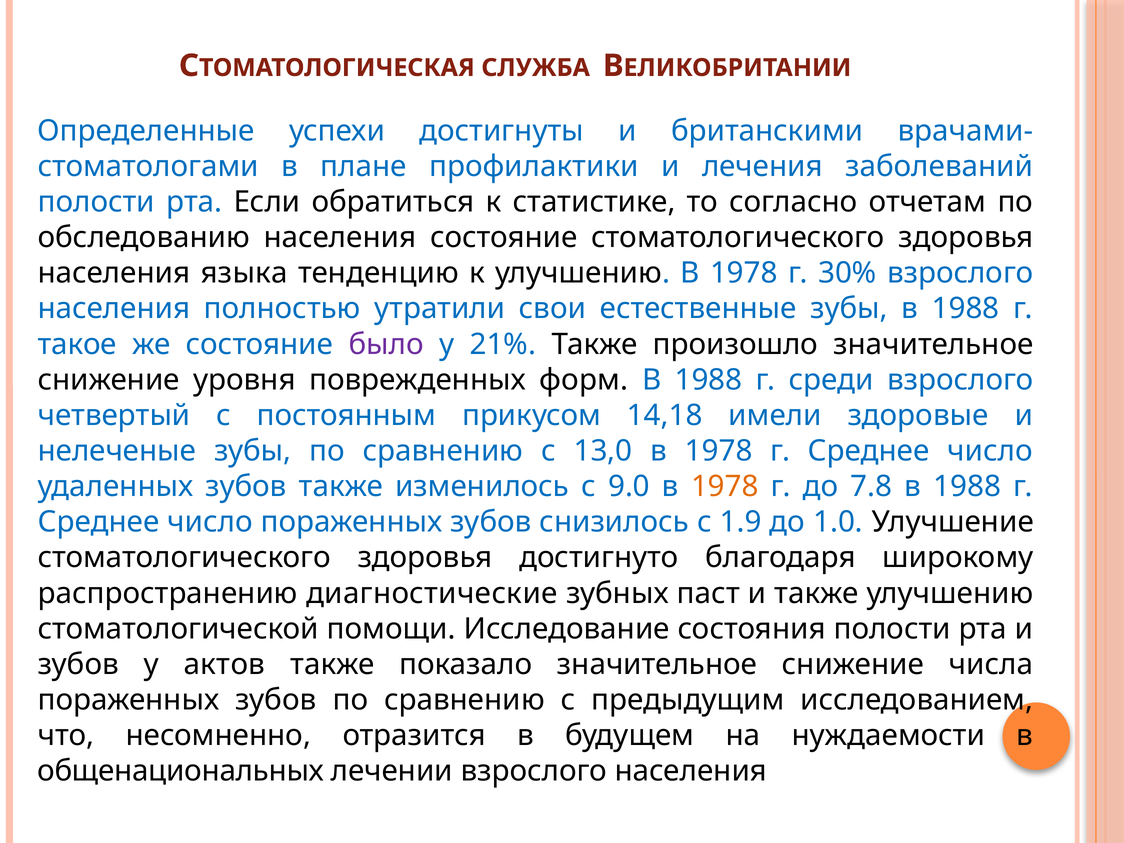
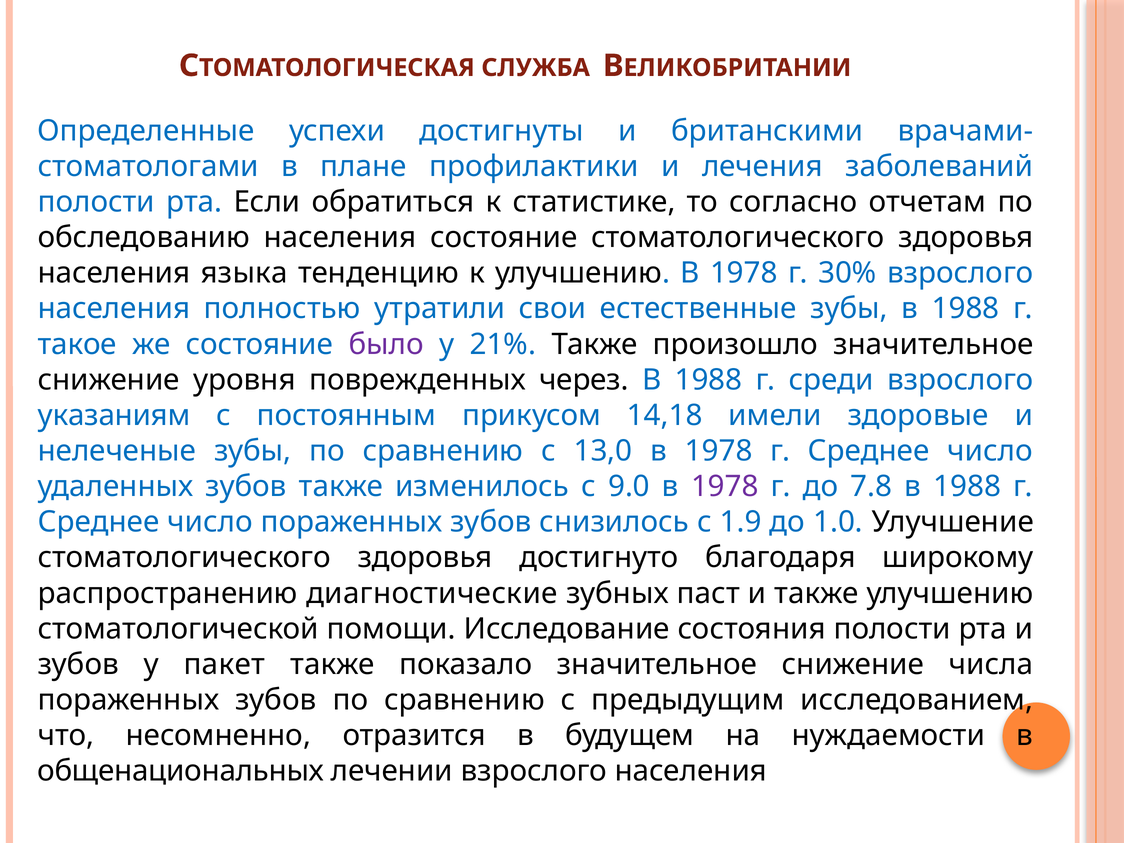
форм: форм -> через
четвертый: четвертый -> указаниям
1978 at (725, 487) colour: orange -> purple
актов: актов -> пакет
